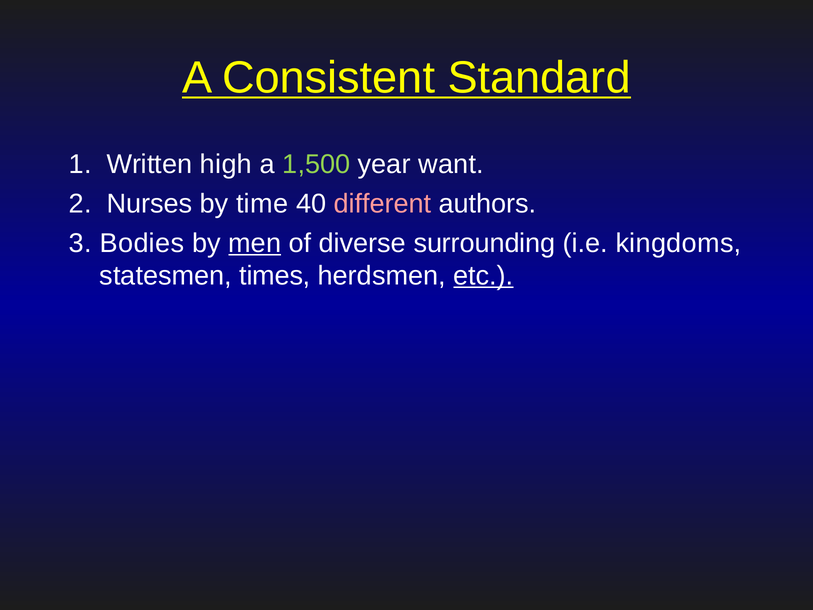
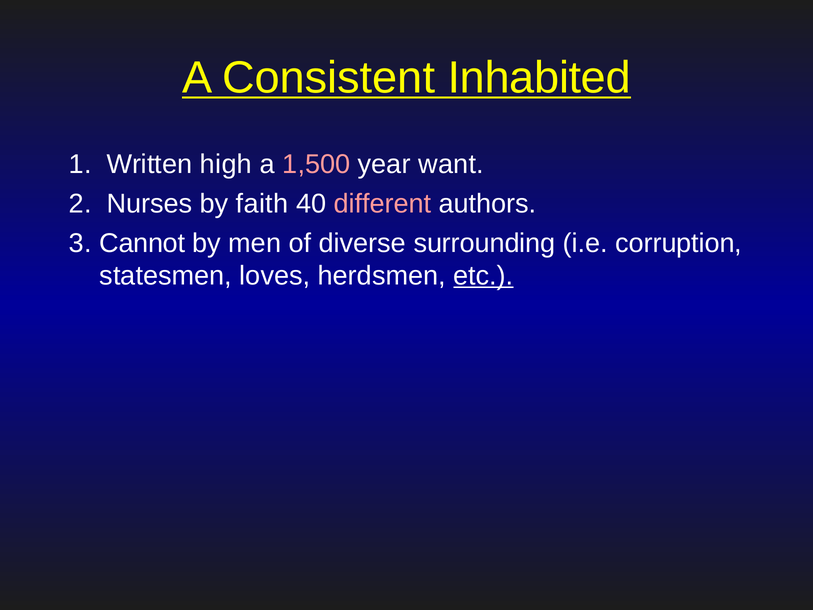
Standard: Standard -> Inhabited
1,500 colour: light green -> pink
time: time -> faith
Bodies: Bodies -> Cannot
men underline: present -> none
kingdoms: kingdoms -> corruption
times: times -> loves
